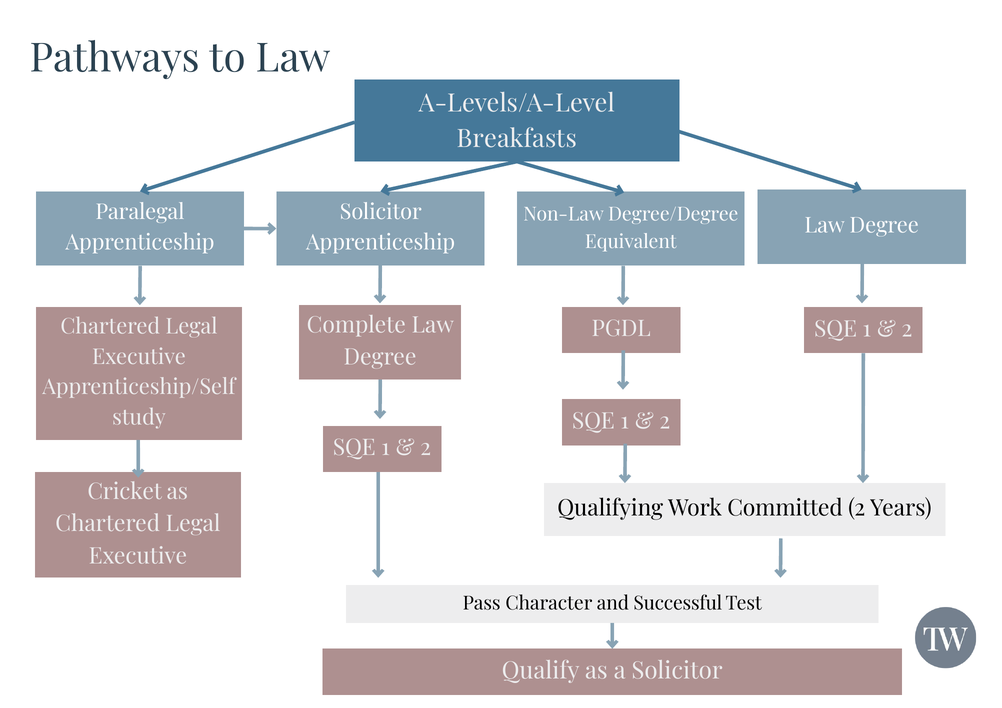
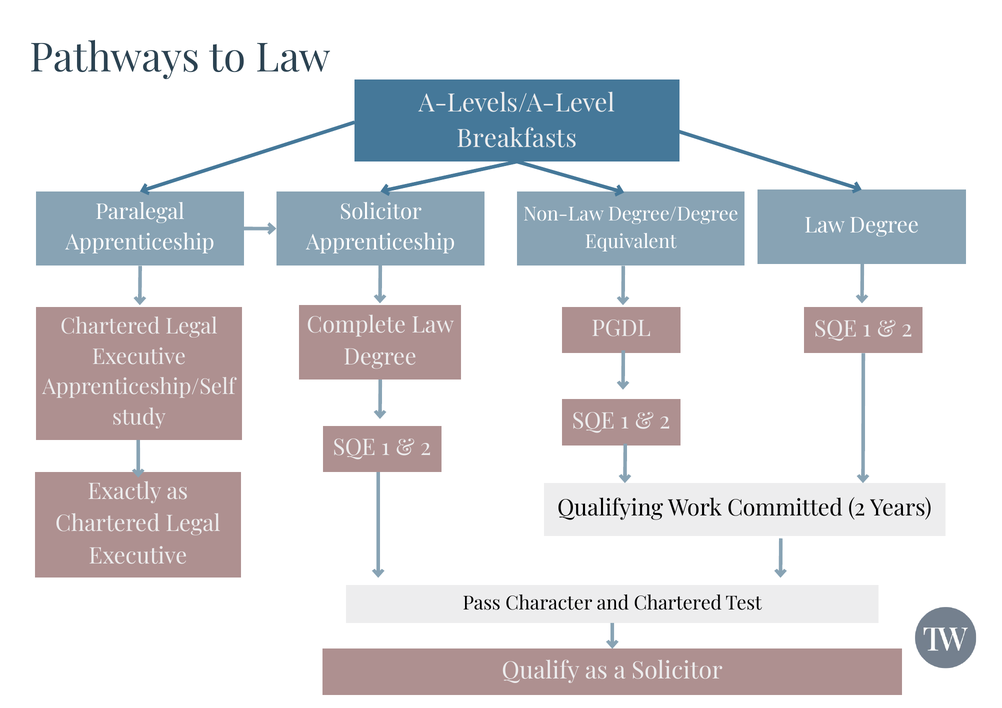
Cricket: Cricket -> Exactly
and Successful: Successful -> Chartered
